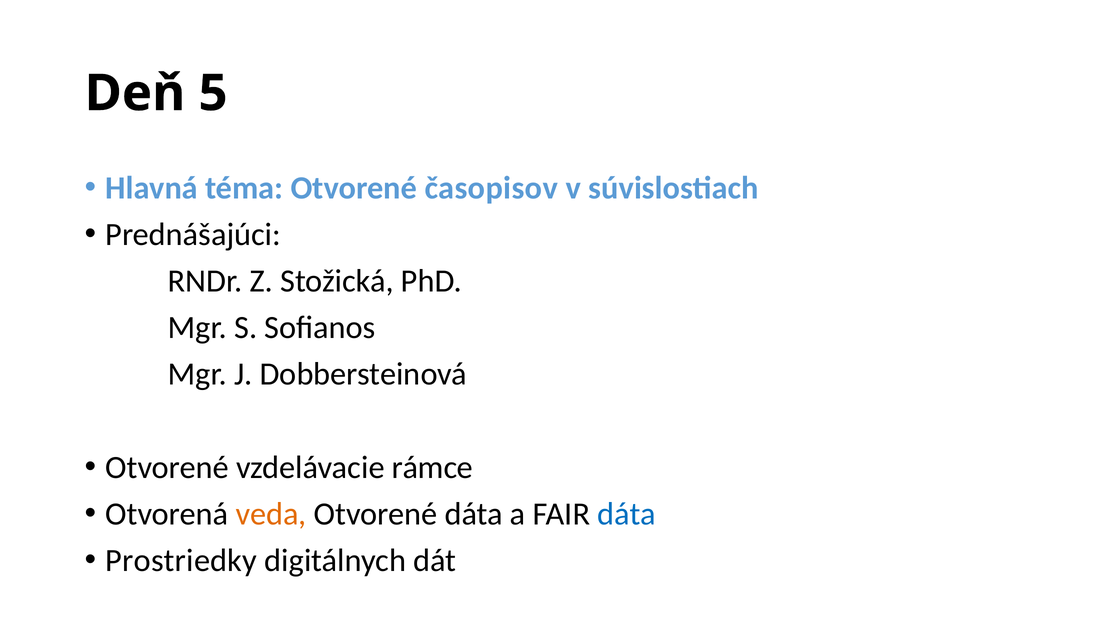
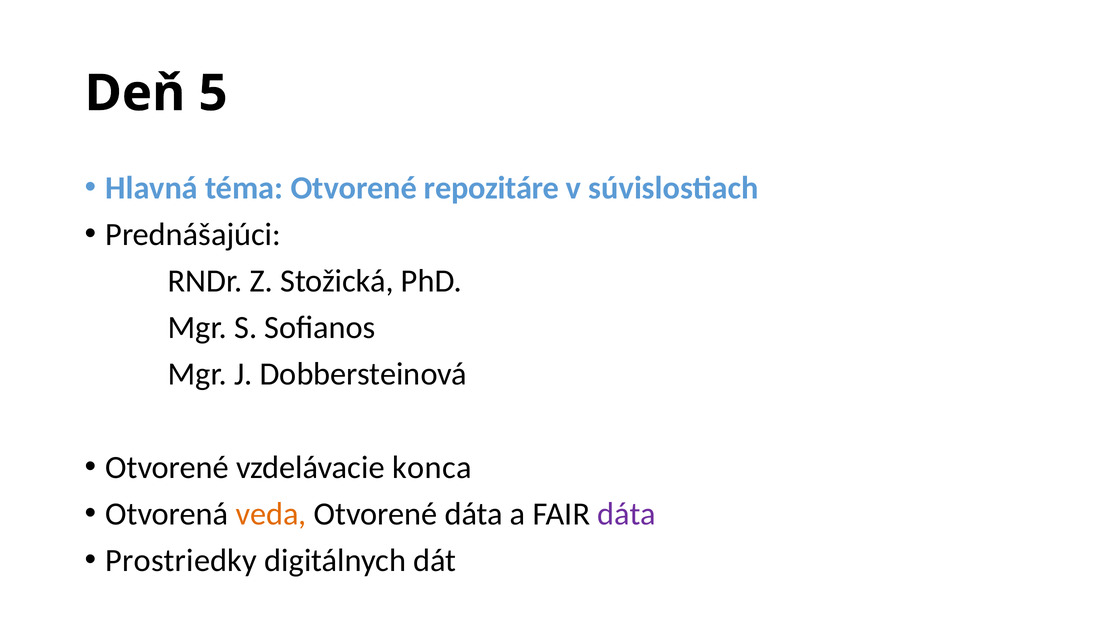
časopisov: časopisov -> repozitáre
rámce: rámce -> konca
dáta at (627, 513) colour: blue -> purple
